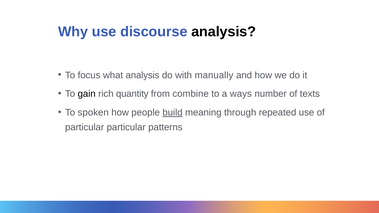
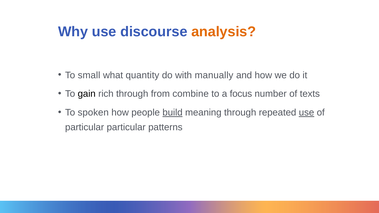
analysis at (224, 32) colour: black -> orange
focus: focus -> small
what analysis: analysis -> quantity
rich quantity: quantity -> through
ways: ways -> focus
use at (307, 113) underline: none -> present
